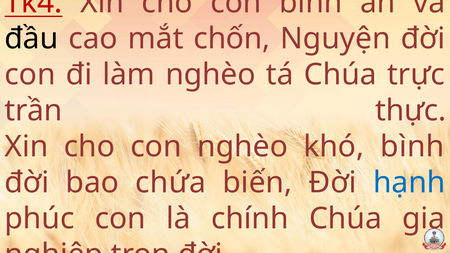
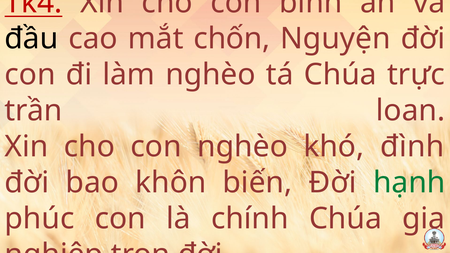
thực: thực -> loan
khó bình: bình -> đình
chứa: chứa -> khôn
hạnh colour: blue -> green
